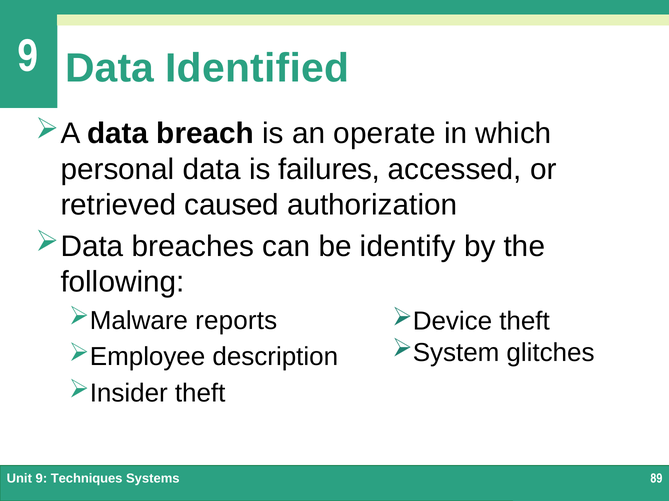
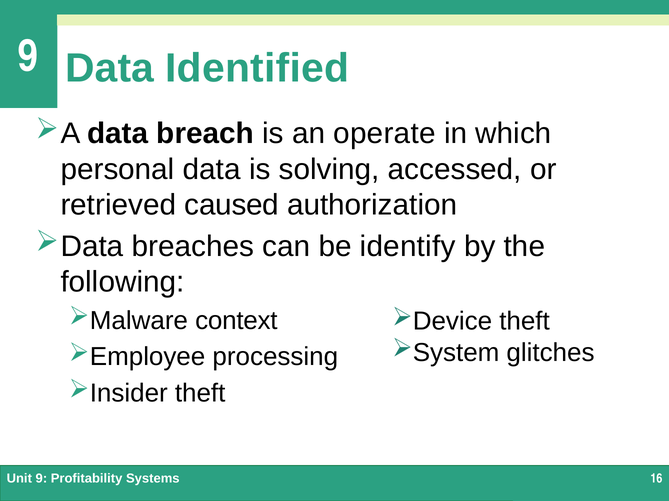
failures: failures -> solving
reports: reports -> context
description: description -> processing
Techniques: Techniques -> Profitability
89: 89 -> 16
